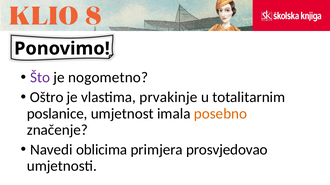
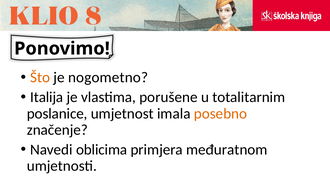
Što colour: purple -> orange
Oštro: Oštro -> Italija
prvakinje: prvakinje -> porušene
prosvjedovao: prosvjedovao -> međuratnom
